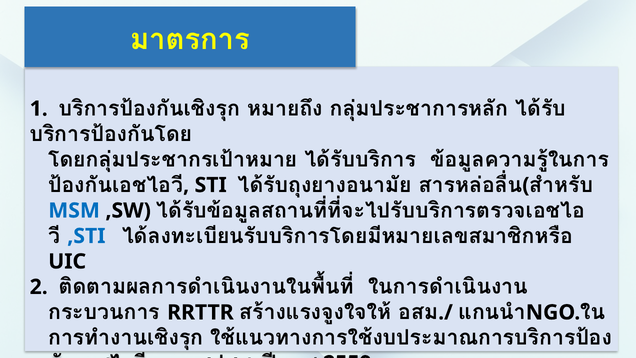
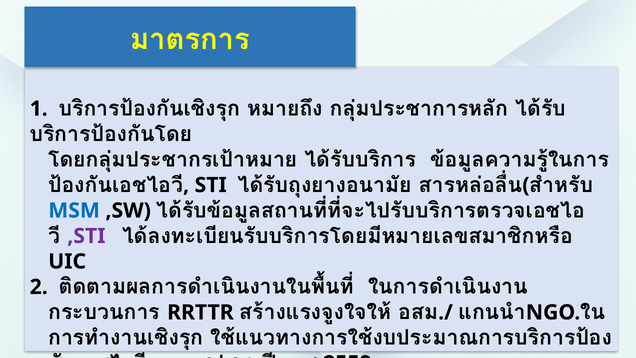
,STI colour: blue -> purple
